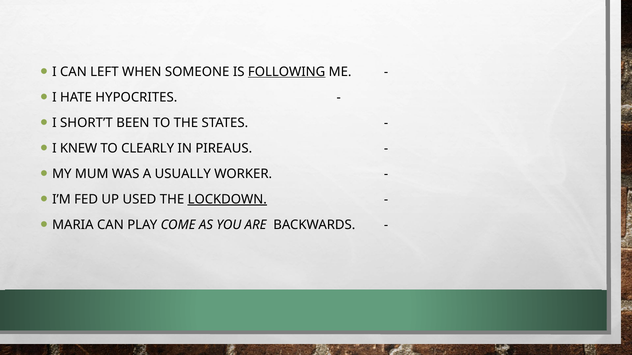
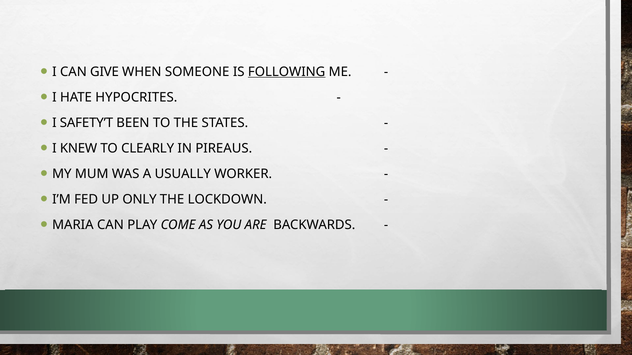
LEFT: LEFT -> GIVE
SHORT’T: SHORT’T -> SAFETY’T
USED: USED -> ONLY
LOCKDOWN underline: present -> none
